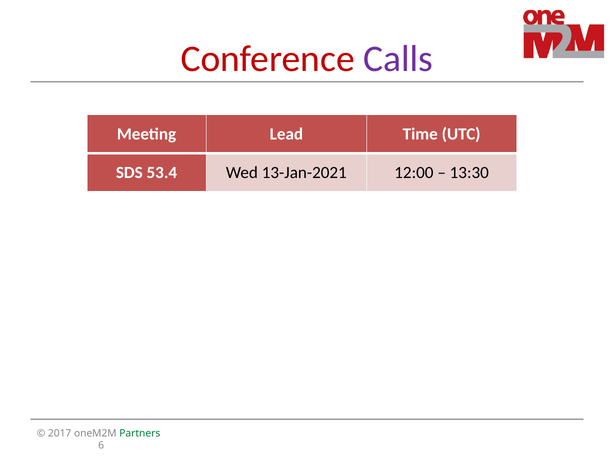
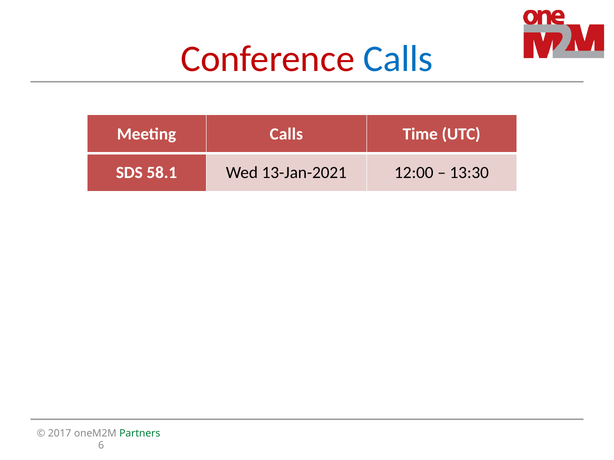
Calls at (398, 59) colour: purple -> blue
Meeting Lead: Lead -> Calls
53.4: 53.4 -> 58.1
